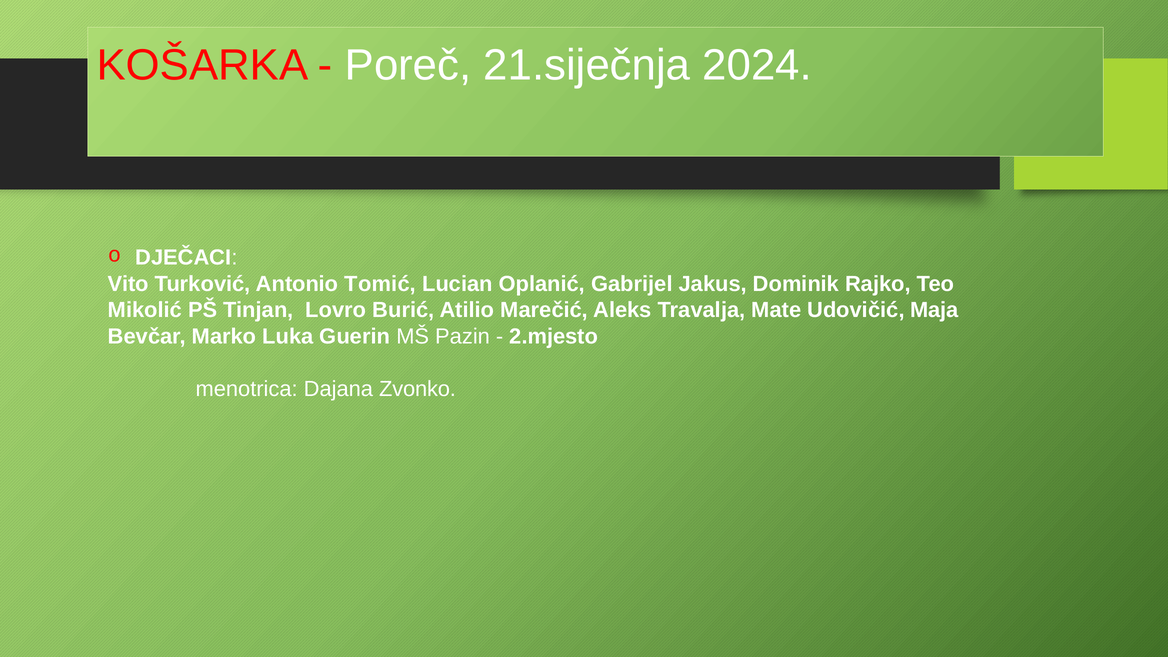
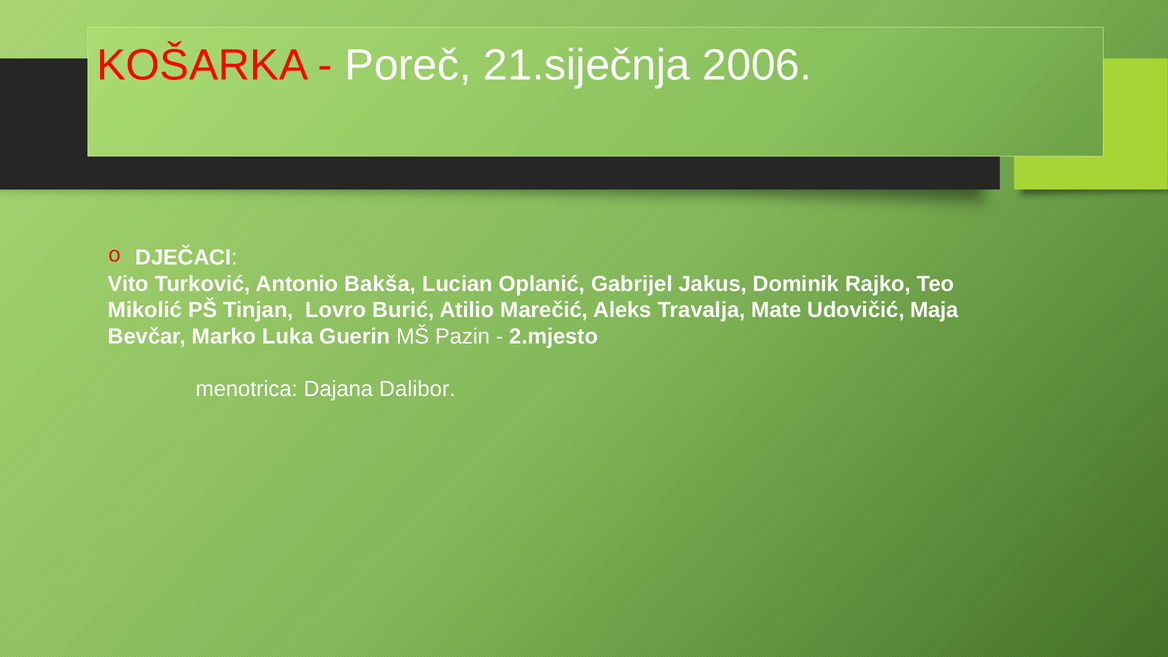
2024: 2024 -> 2006
Tomić: Tomić -> Bakša
Zvonko: Zvonko -> Dalibor
